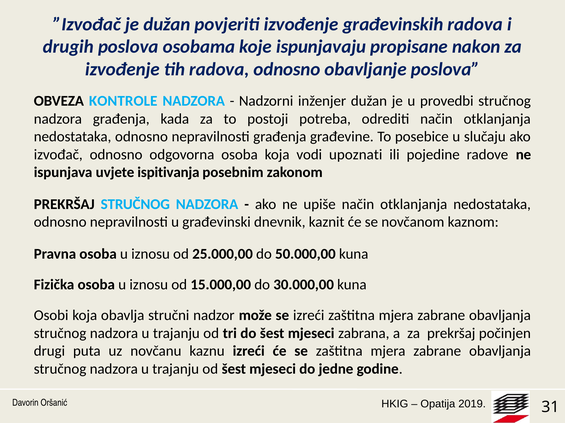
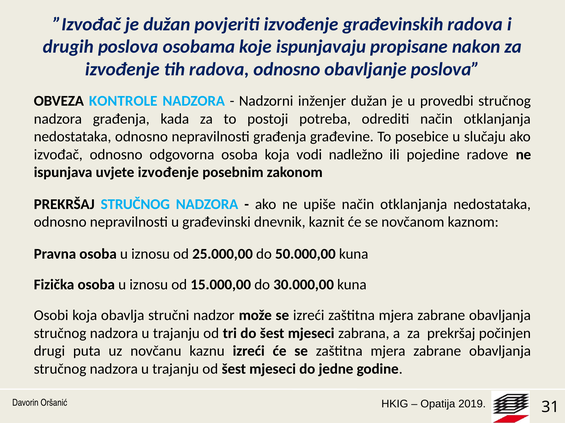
upoznati: upoznati -> nadležno
uvjete ispitivanja: ispitivanja -> izvođenje
